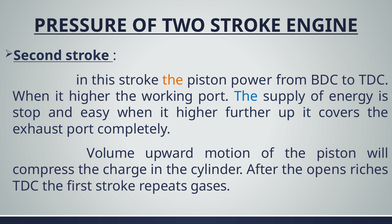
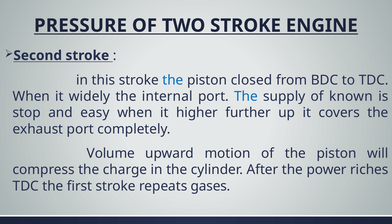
the at (173, 80) colour: orange -> blue
power: power -> closed
higher at (90, 96): higher -> widely
working: working -> internal
energy: energy -> known
opens: opens -> power
